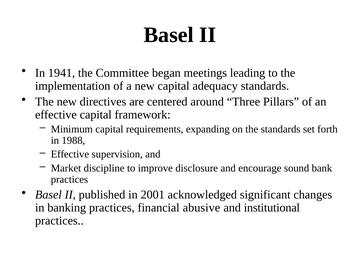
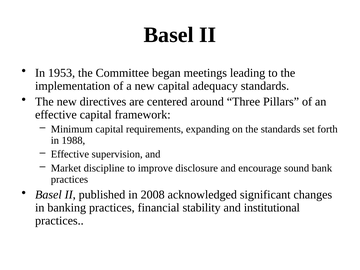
1941: 1941 -> 1953
2001: 2001 -> 2008
abusive: abusive -> stability
